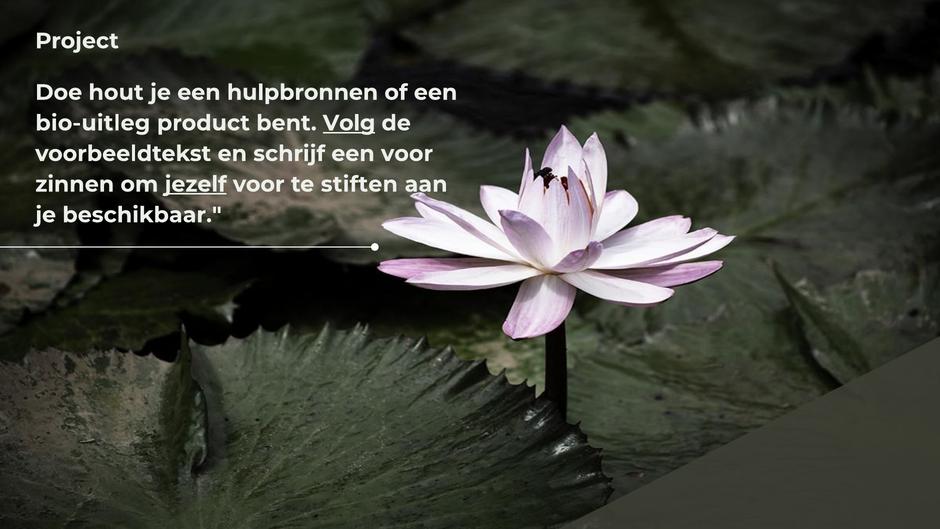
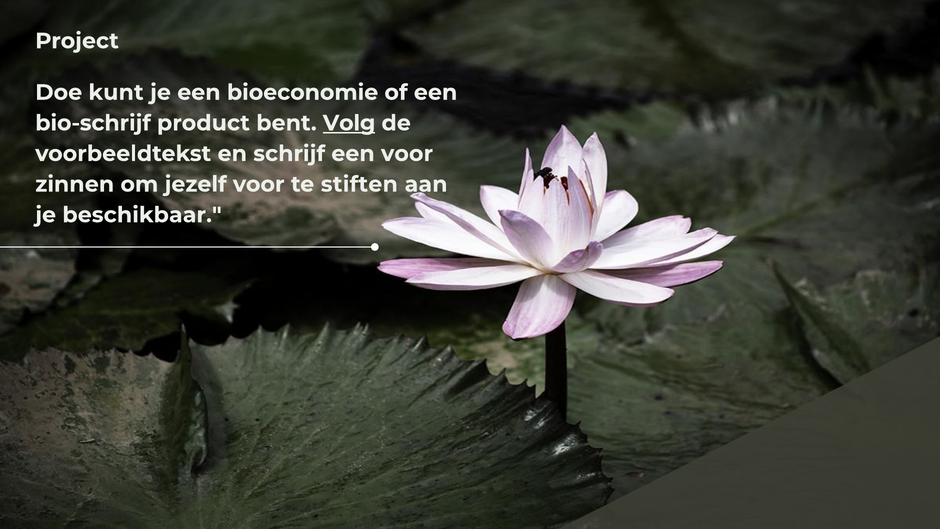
hout: hout -> kunt
hulpbronnen: hulpbronnen -> bioeconomie
bio-uitleg: bio-uitleg -> bio-schrijf
jezelf underline: present -> none
